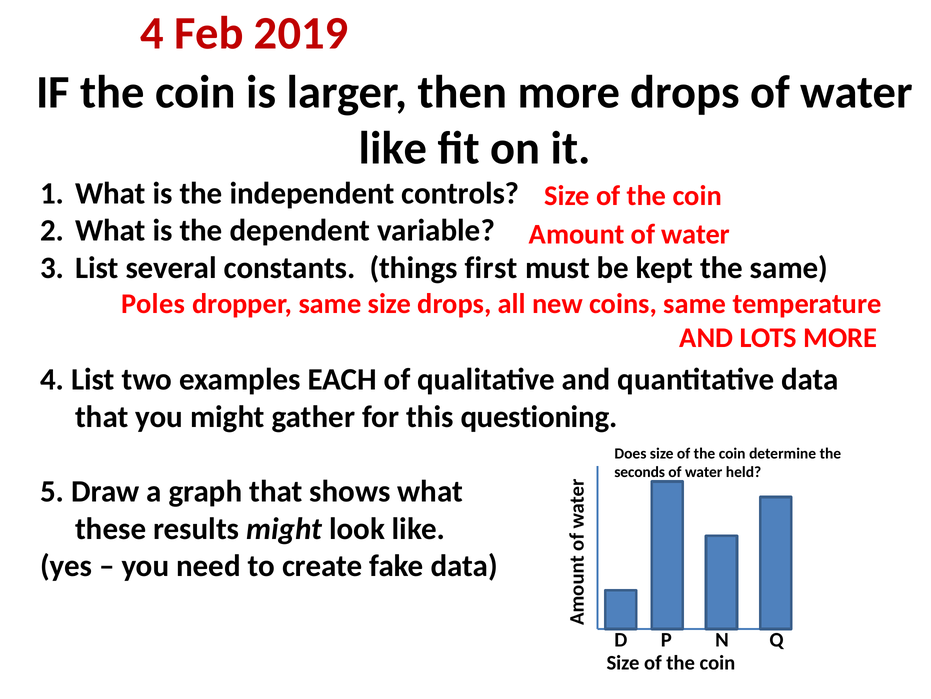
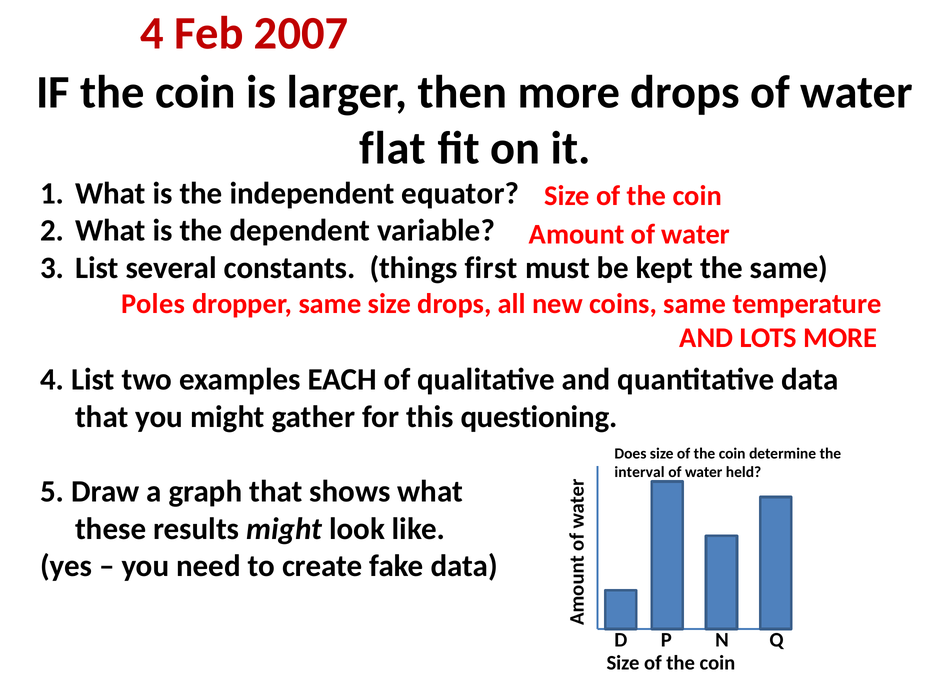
2019: 2019 -> 2007
like at (393, 148): like -> flat
controls: controls -> equator
seconds: seconds -> interval
